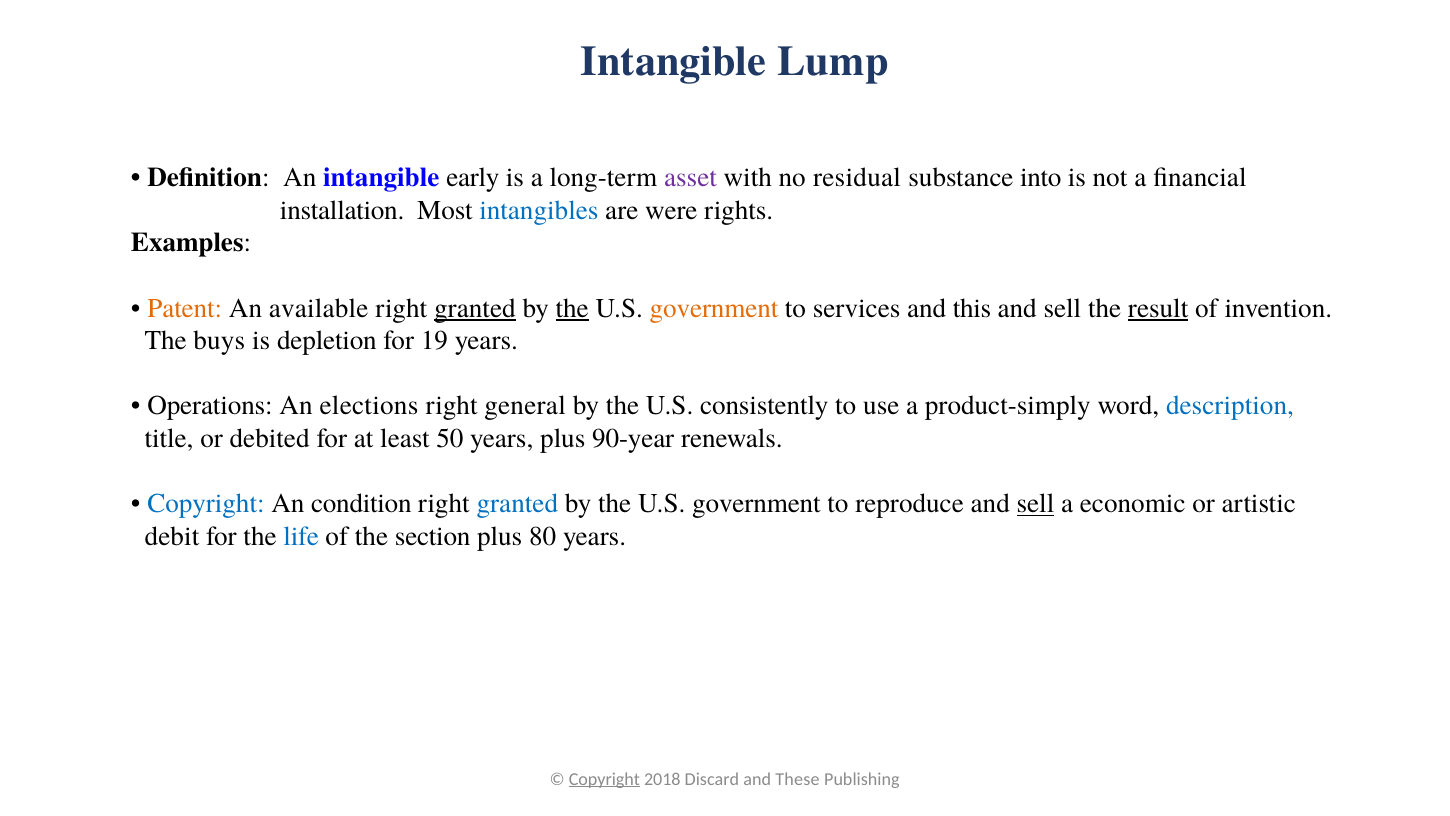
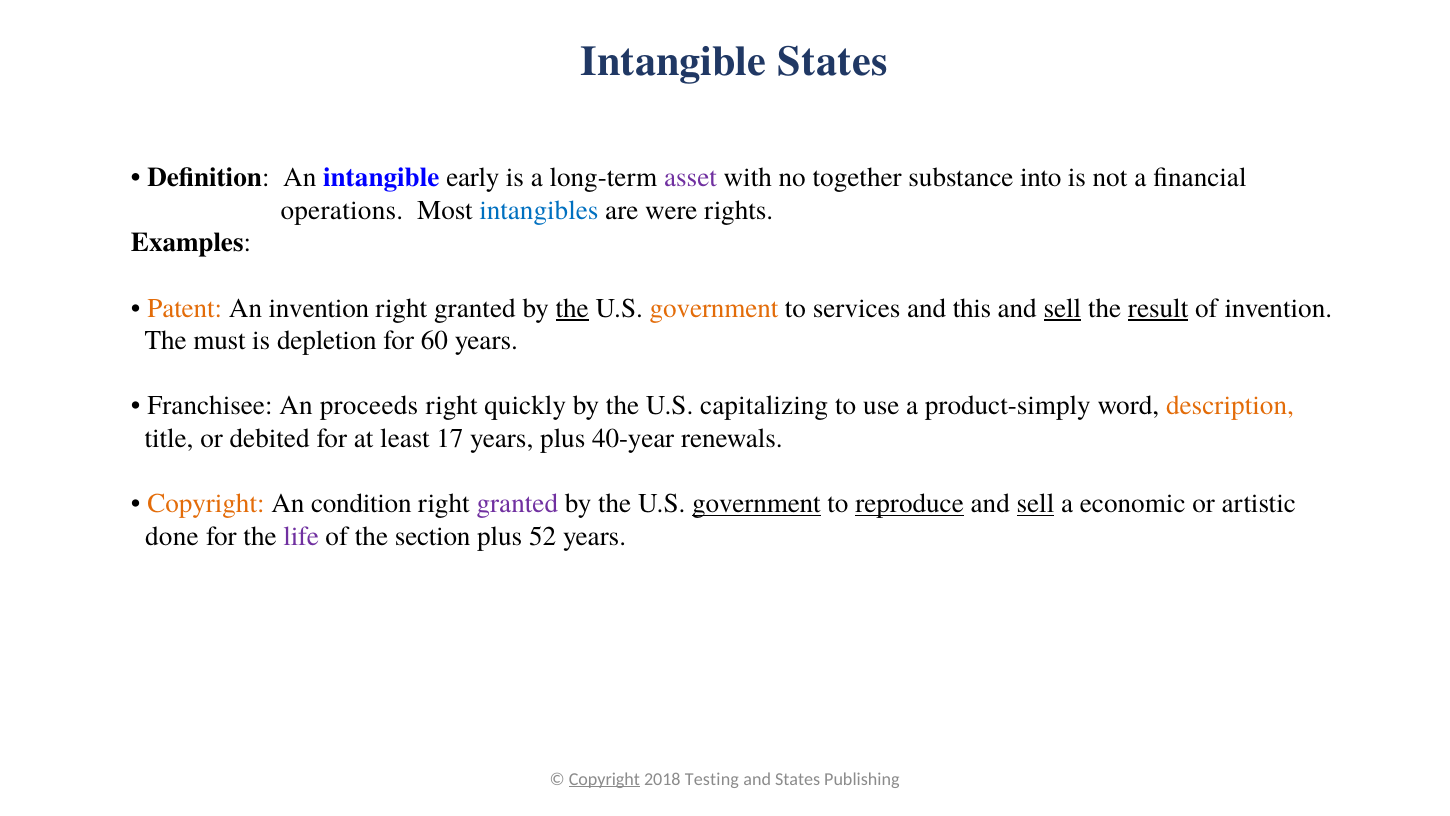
Intangible Lump: Lump -> States
residual: residual -> together
installation: installation -> operations
An available: available -> invention
granted at (475, 308) underline: present -> none
sell at (1062, 308) underline: none -> present
buys: buys -> must
19: 19 -> 60
Operations: Operations -> Franchisee
elections: elections -> proceeds
general: general -> quickly
consistently: consistently -> capitalizing
description colour: blue -> orange
50: 50 -> 17
90-year: 90-year -> 40-year
Copyright at (206, 504) colour: blue -> orange
granted at (517, 504) colour: blue -> purple
government at (756, 504) underline: none -> present
reproduce underline: none -> present
debit: debit -> done
life colour: blue -> purple
80: 80 -> 52
Discard: Discard -> Testing
and These: These -> States
